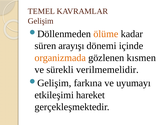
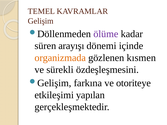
ölüme colour: orange -> purple
verilmemelidir: verilmemelidir -> özdeşleşmesini
uyumayı: uyumayı -> otoriteye
hareket: hareket -> yapılan
